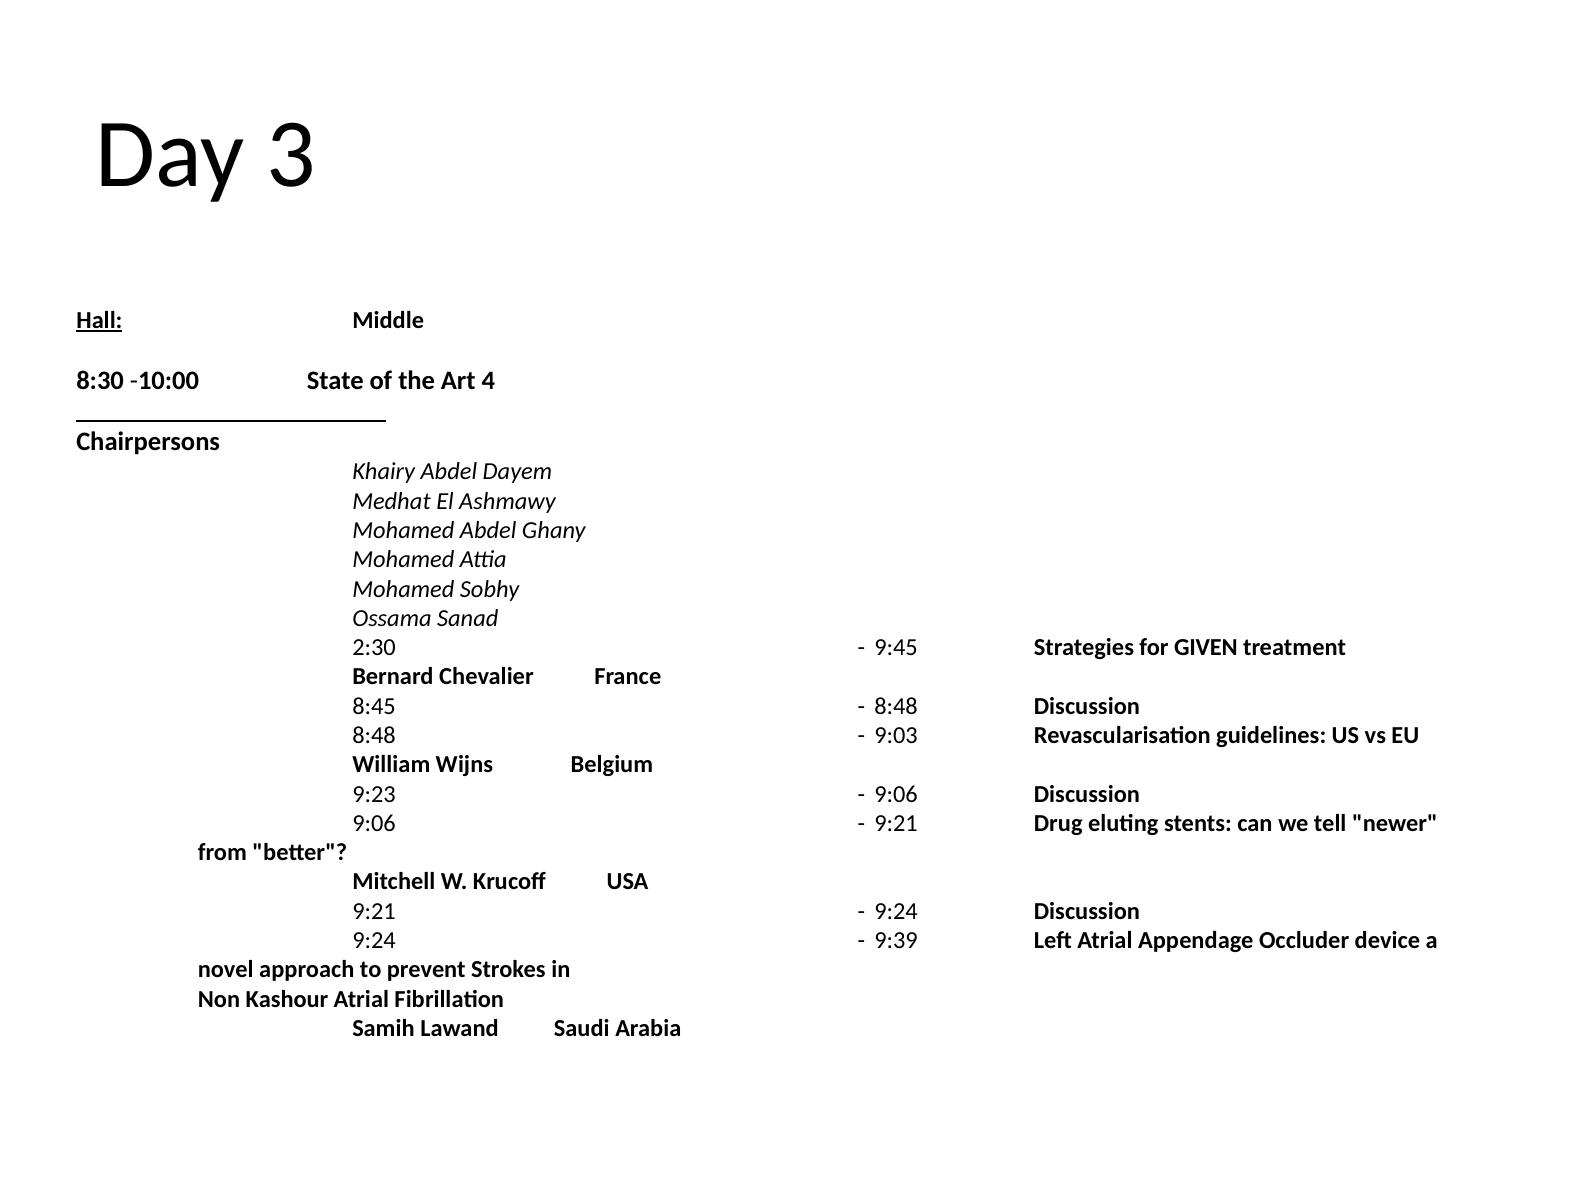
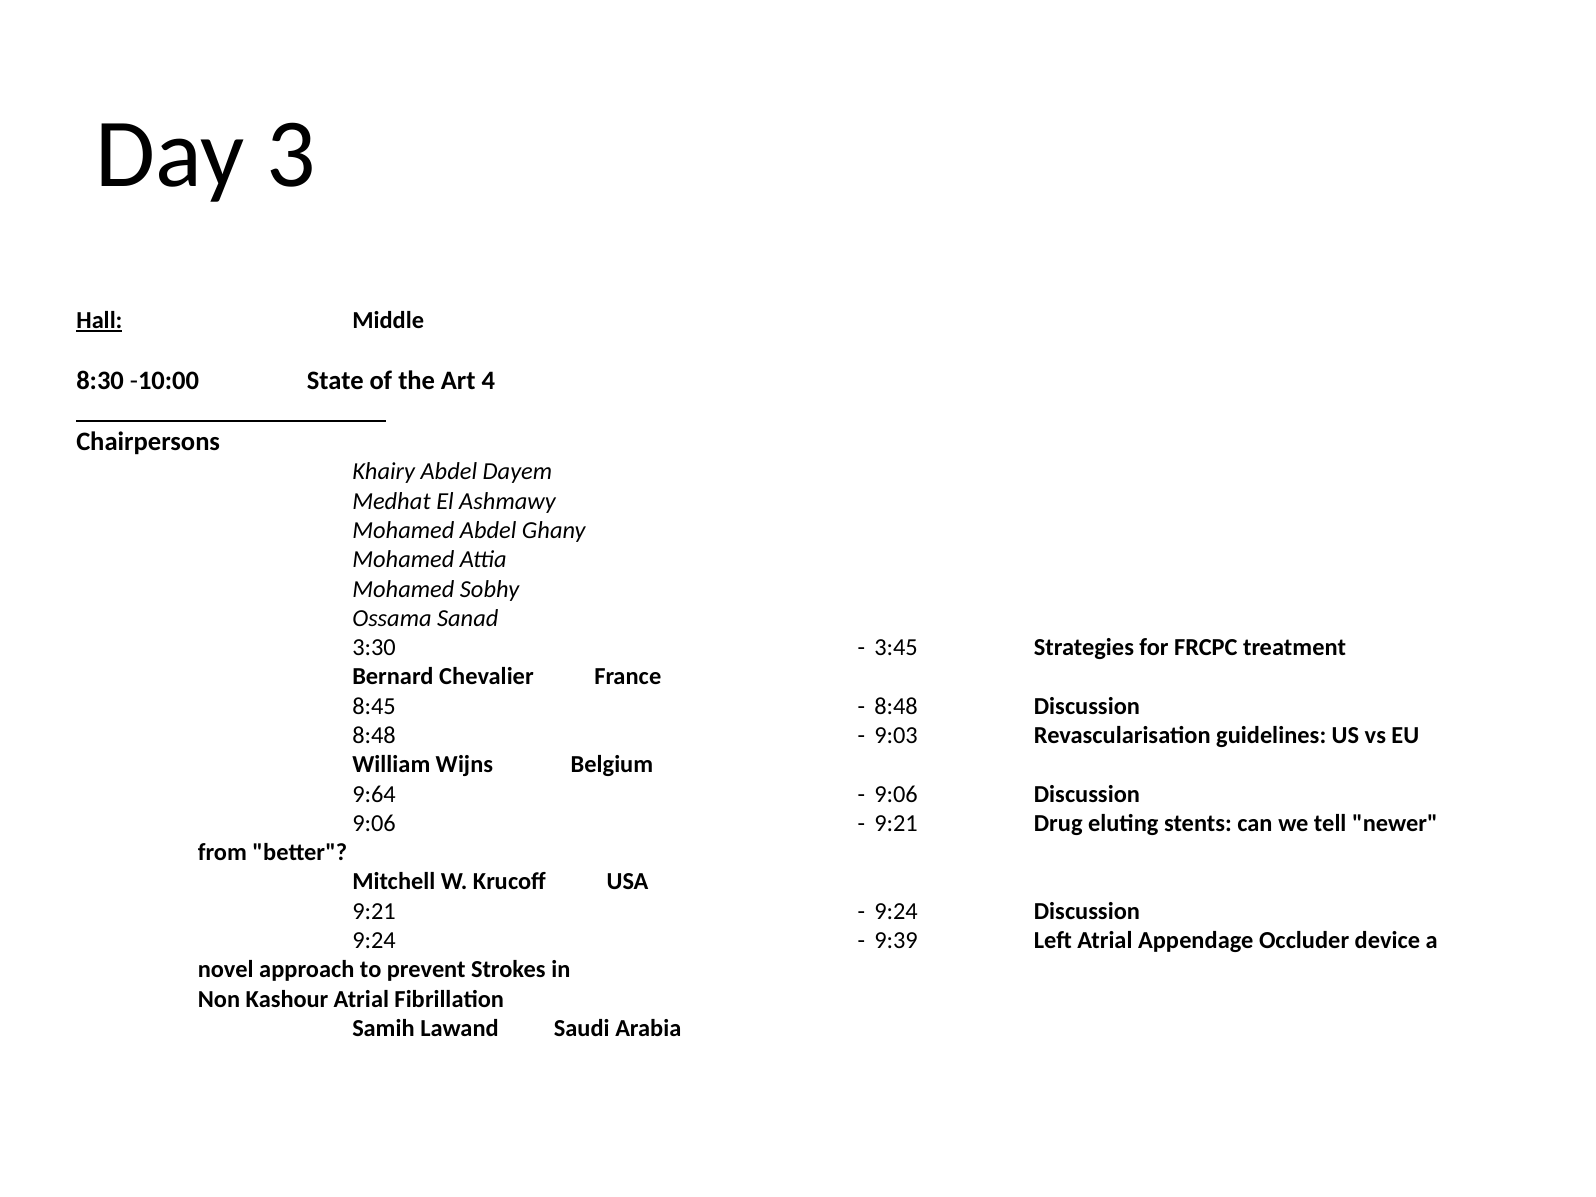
2:30: 2:30 -> 3:30
9:45: 9:45 -> 3:45
GIVEN: GIVEN -> FRCPC
9:23: 9:23 -> 9:64
